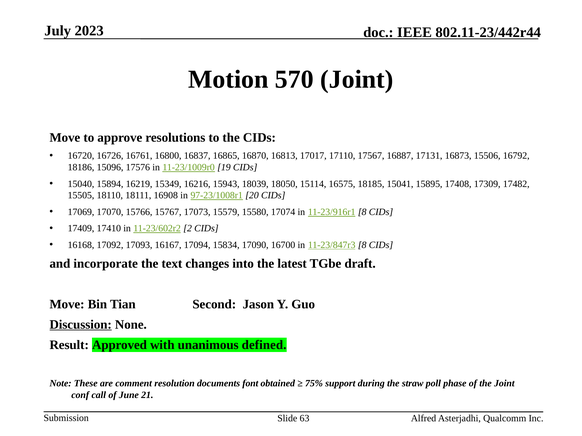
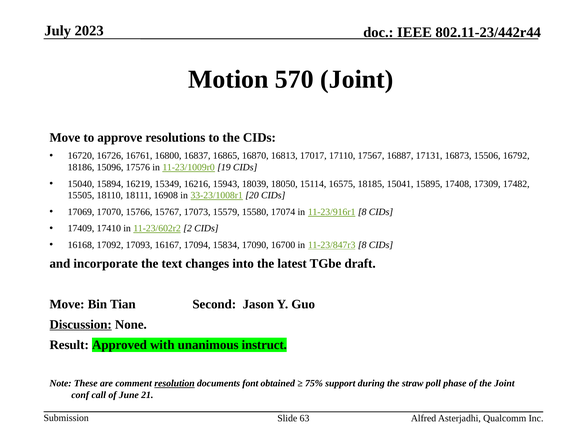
97-23/1008r1: 97-23/1008r1 -> 33-23/1008r1
defined: defined -> instruct
resolution underline: none -> present
